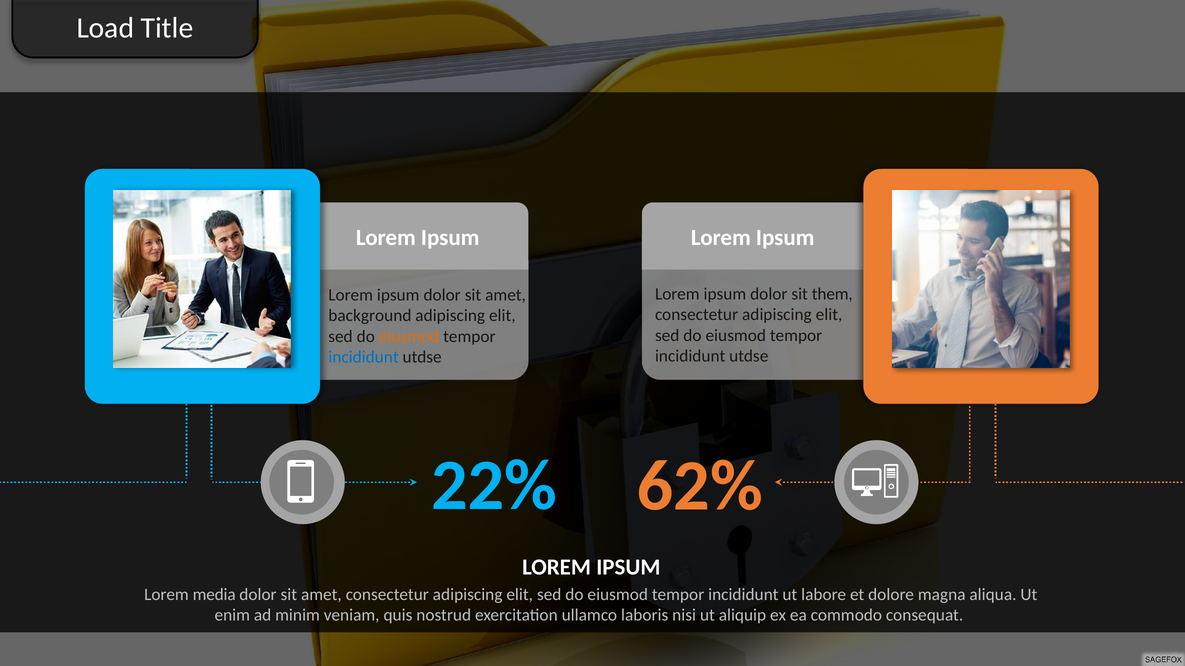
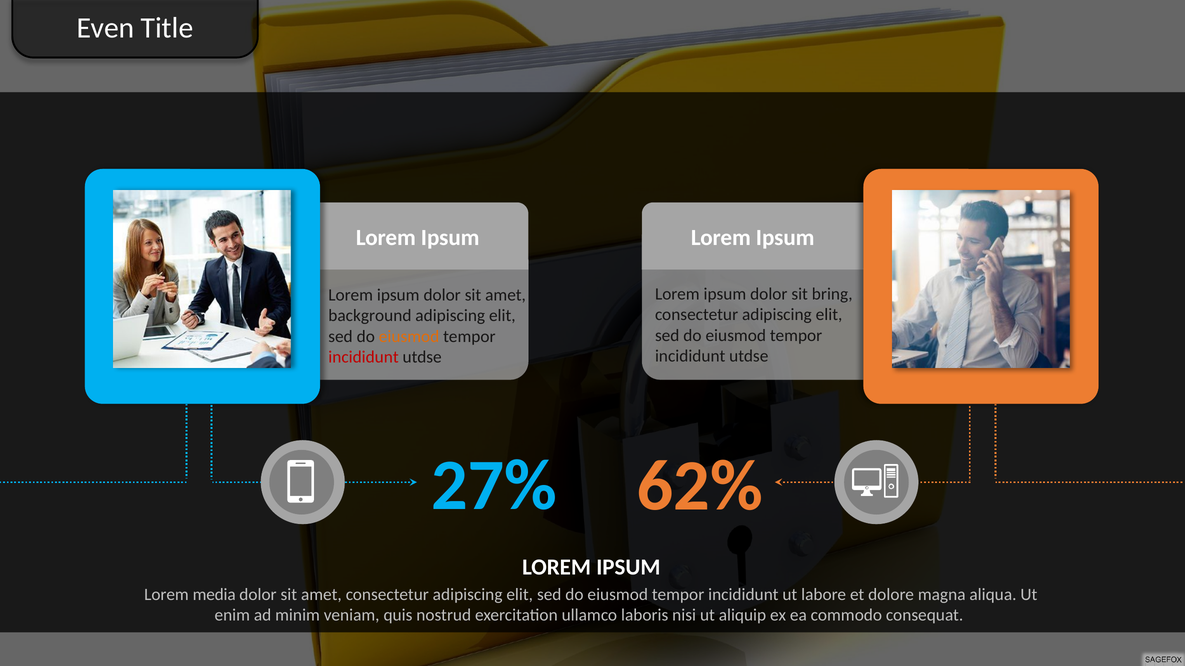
Load: Load -> Even
them: them -> bring
incididunt at (364, 357) colour: blue -> red
22%: 22% -> 27%
